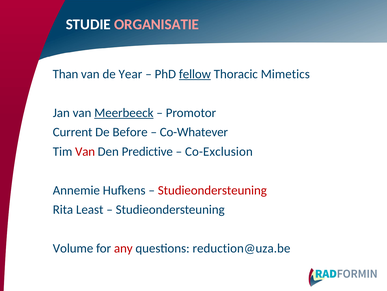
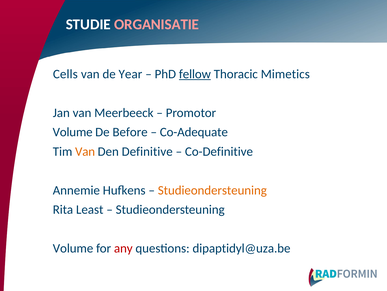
Than: Than -> Cells
Meerbeeck underline: present -> none
Current at (73, 132): Current -> Volume
Co-Whatever: Co-Whatever -> Co-Adequate
Van at (85, 151) colour: red -> orange
Predictive: Predictive -> Definitive
Co-Exclusion: Co-Exclusion -> Co-Definitive
Studieondersteuning at (212, 190) colour: red -> orange
reduction@uza.be: reduction@uza.be -> dipaptidyl@uza.be
